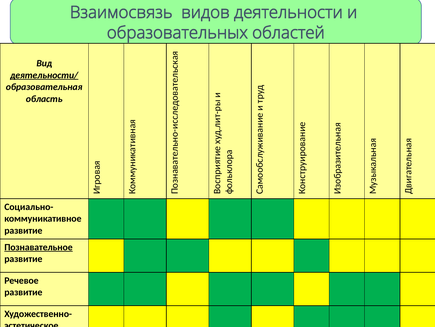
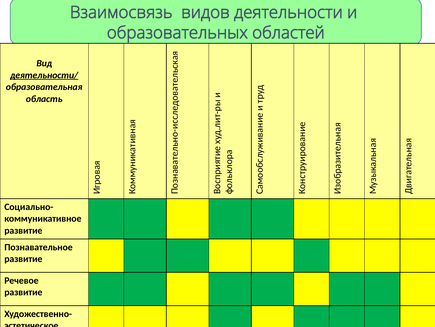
Познавательное underline: present -> none
